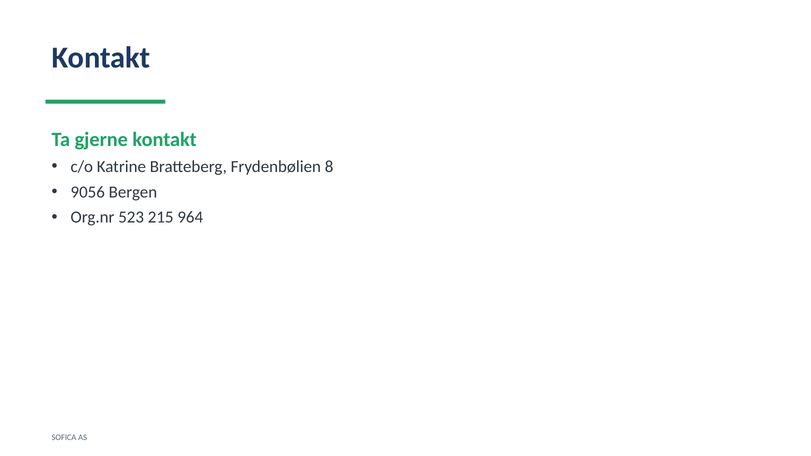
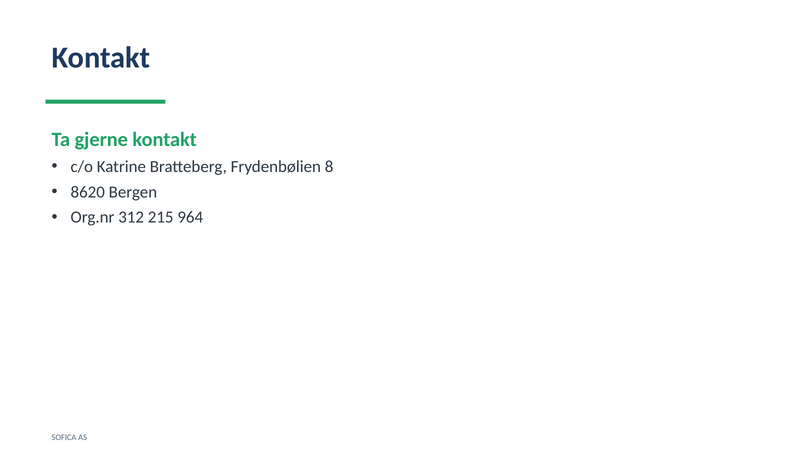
9056: 9056 -> 8620
523: 523 -> 312
